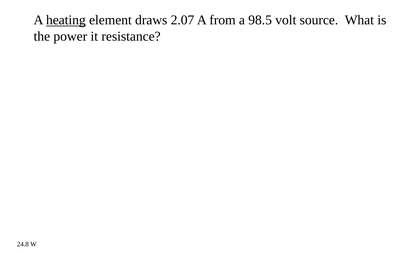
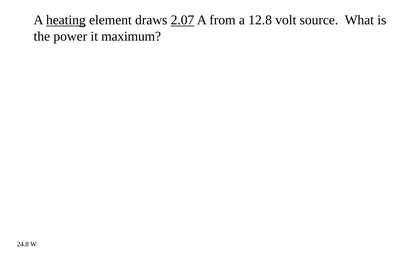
2.07 underline: none -> present
98.5: 98.5 -> 12.8
resistance: resistance -> maximum
